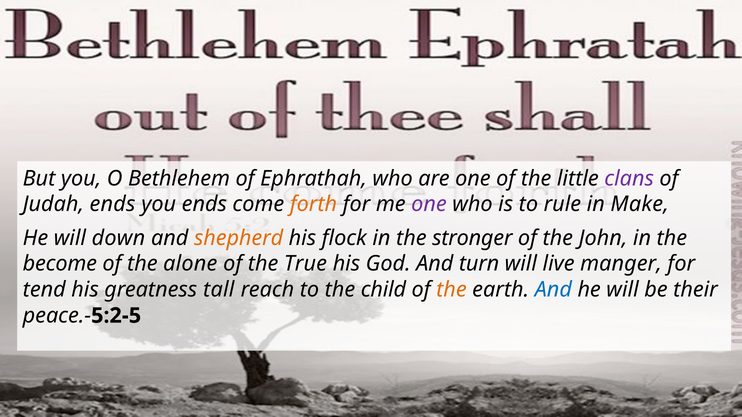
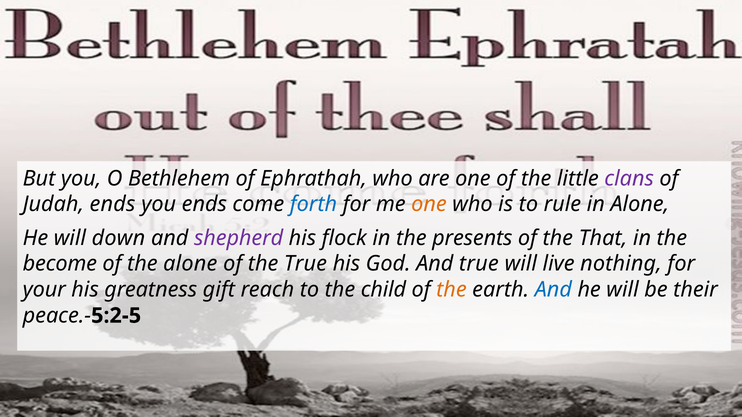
forth colour: orange -> blue
one at (429, 204) colour: purple -> orange
in Make: Make -> Alone
shepherd colour: orange -> purple
stronger: stronger -> presents
John: John -> That
And turn: turn -> true
manger: manger -> nothing
tend: tend -> your
tall: tall -> gift
